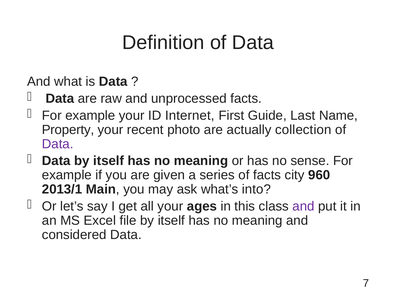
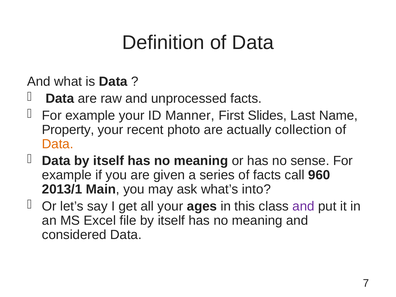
Internet: Internet -> Manner
Guide: Guide -> Slides
Data at (58, 144) colour: purple -> orange
city: city -> call
